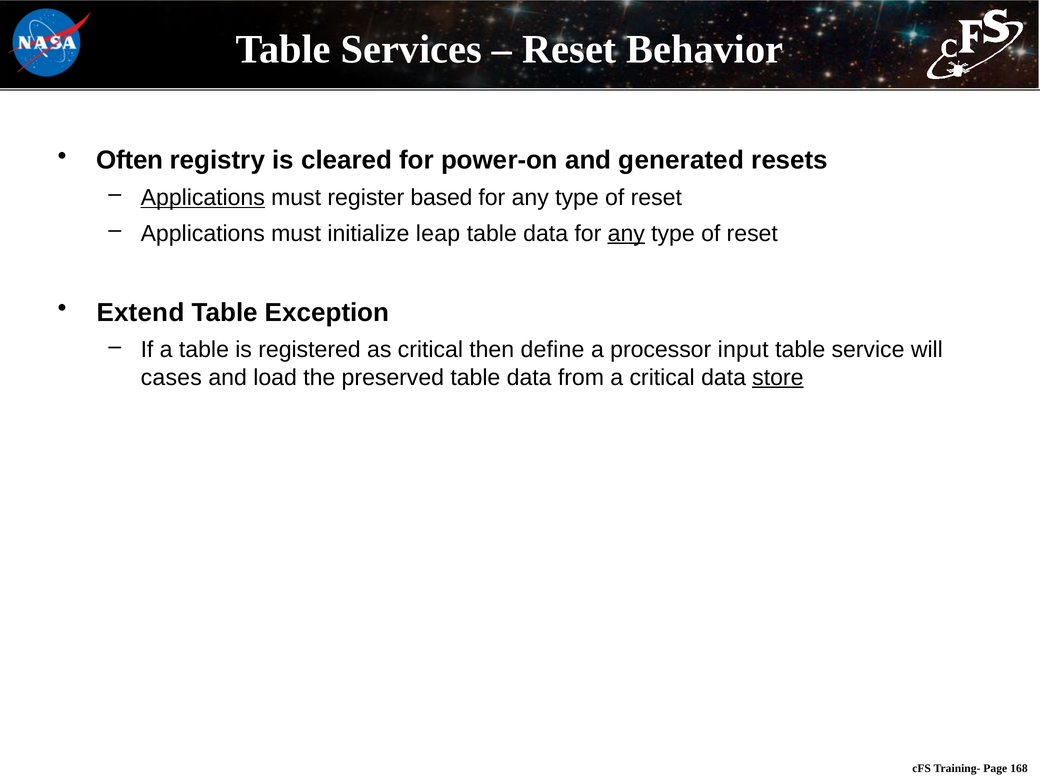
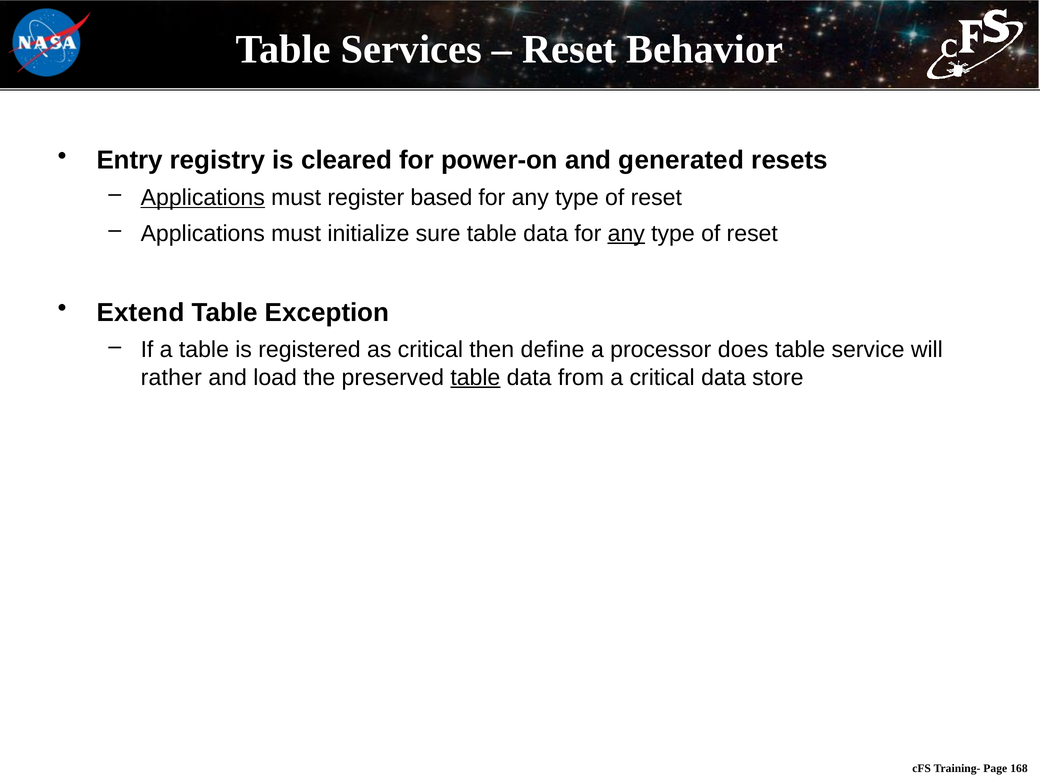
Often: Often -> Entry
leap: leap -> sure
input: input -> does
cases: cases -> rather
table at (475, 378) underline: none -> present
store underline: present -> none
